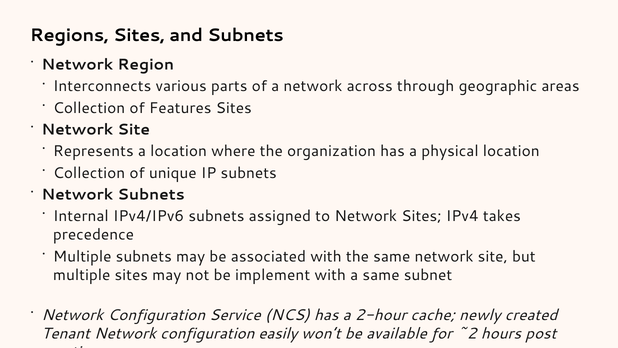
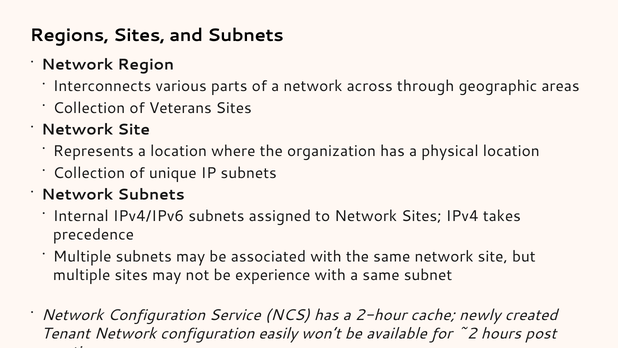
Features: Features -> Veterans
implement: implement -> experience
